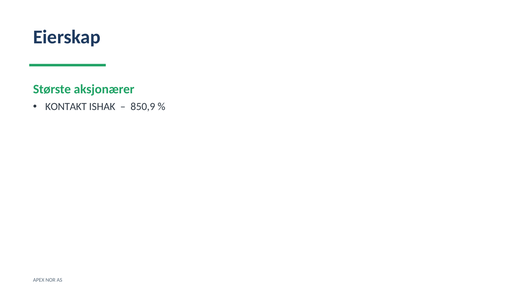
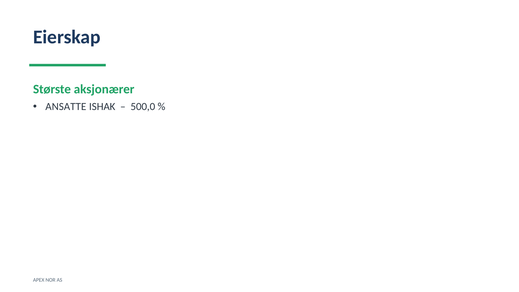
KONTAKT: KONTAKT -> ANSATTE
850,9: 850,9 -> 500,0
